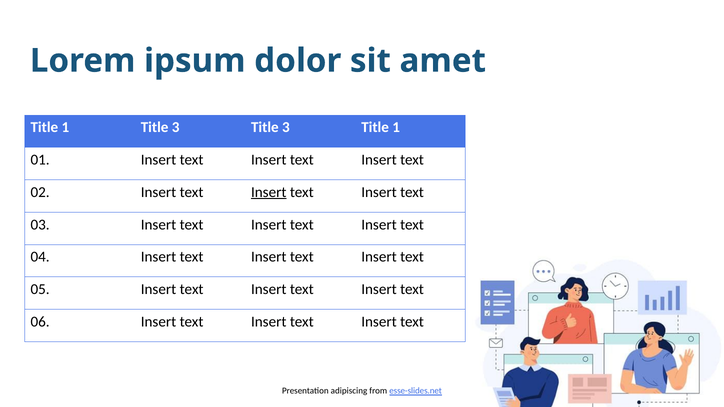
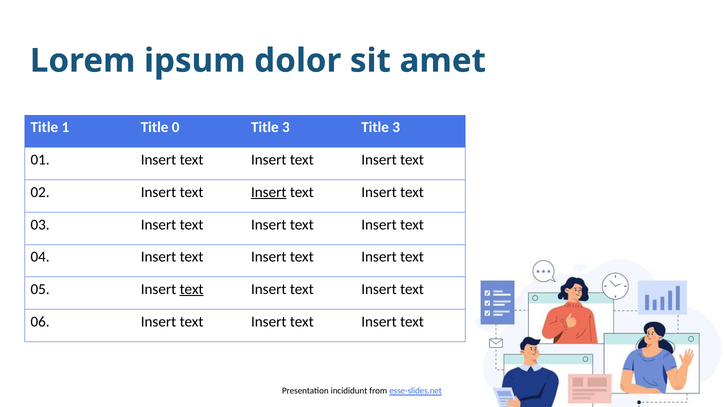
1 Title 3: 3 -> 0
3 Title 1: 1 -> 3
text at (192, 289) underline: none -> present
adipiscing: adipiscing -> incididunt
